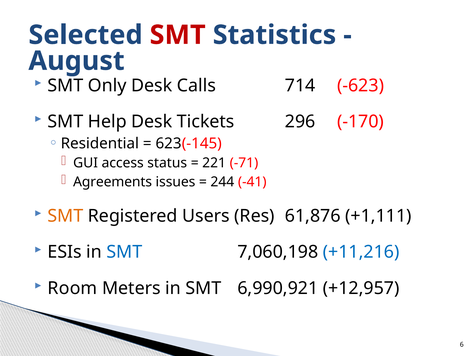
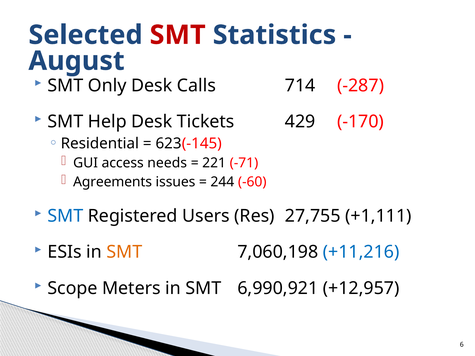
-623: -623 -> -287
296: 296 -> 429
status: status -> needs
-41: -41 -> -60
SMT at (65, 216) colour: orange -> blue
61,876: 61,876 -> 27,755
SMT at (124, 252) colour: blue -> orange
Room: Room -> Scope
